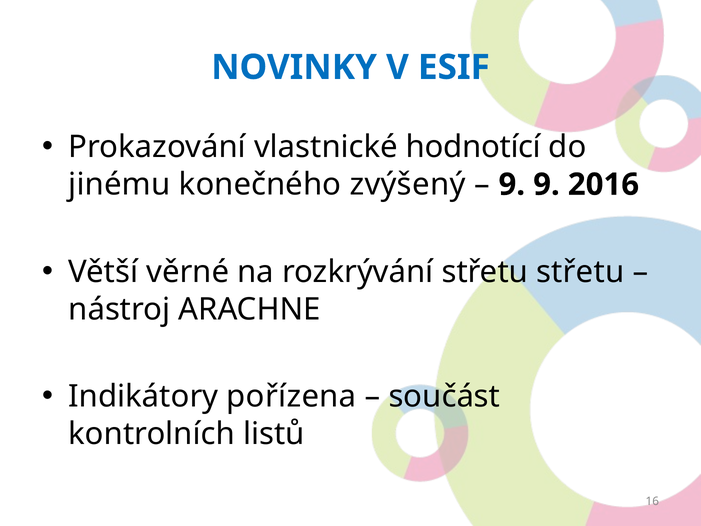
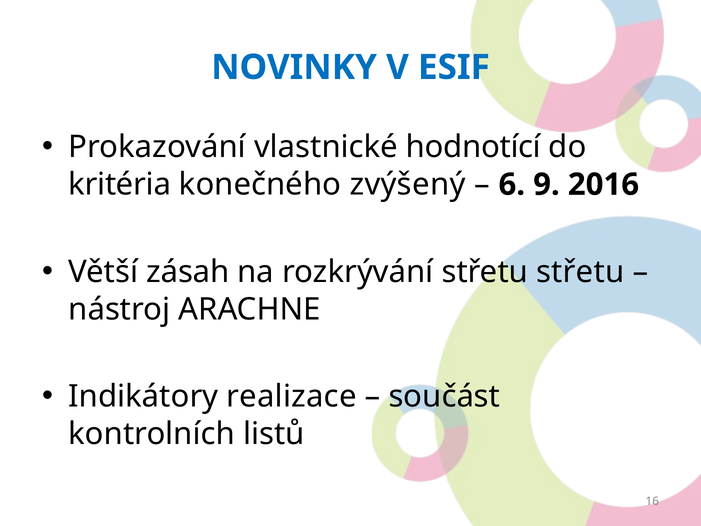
jinému: jinému -> kritéria
9 at (512, 184): 9 -> 6
věrné: věrné -> zásah
pořízena: pořízena -> realizace
